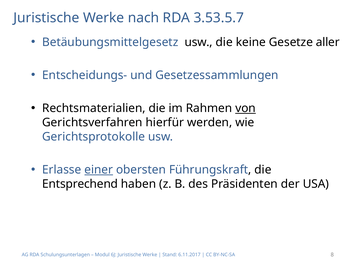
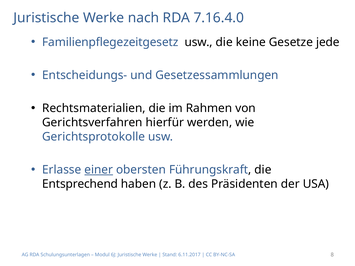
3.53.5.7: 3.53.5.7 -> 7.16.4.0
Betäubungsmittelgesetz: Betäubungsmittelgesetz -> Familienpflegezeitgesetz
aller: aller -> jede
von underline: present -> none
